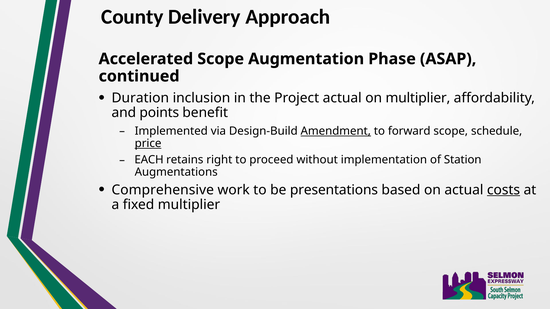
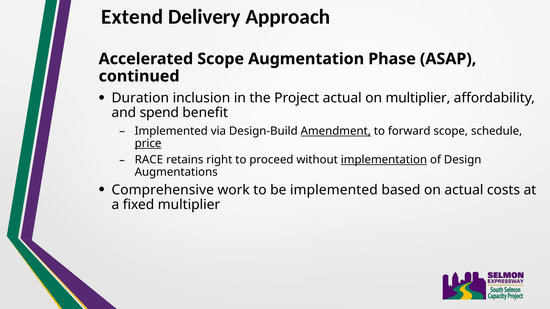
County: County -> Extend
points: points -> spend
EACH: EACH -> RACE
implementation underline: none -> present
Station: Station -> Design
be presentations: presentations -> implemented
costs underline: present -> none
